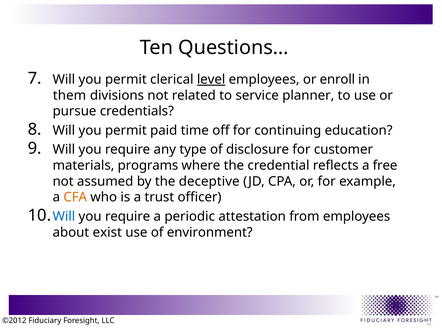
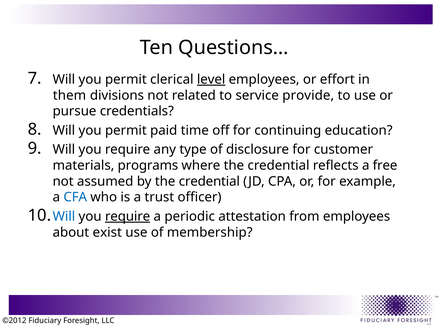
enroll: enroll -> effort
planner: planner -> provide
by the deceptive: deceptive -> credential
CFA colour: orange -> blue
require at (128, 217) underline: none -> present
environment: environment -> membership
